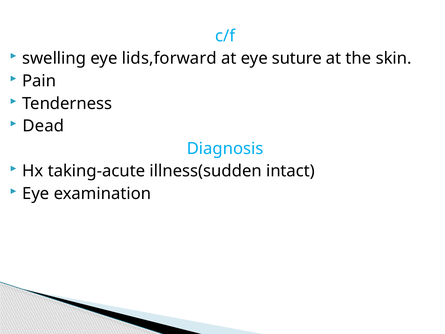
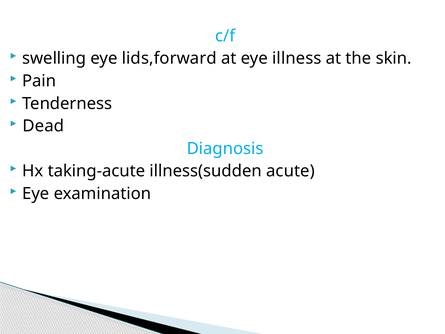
suture: suture -> illness
intact: intact -> acute
